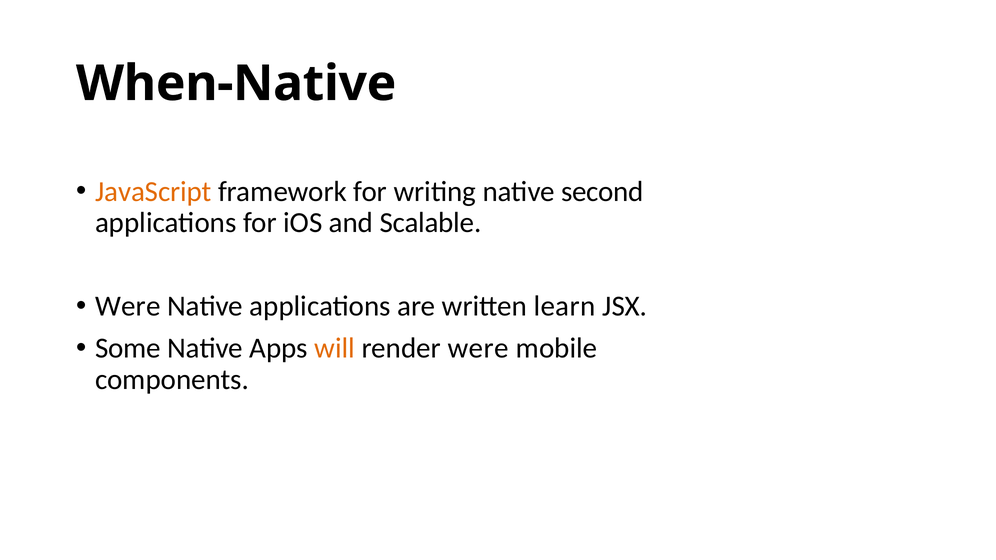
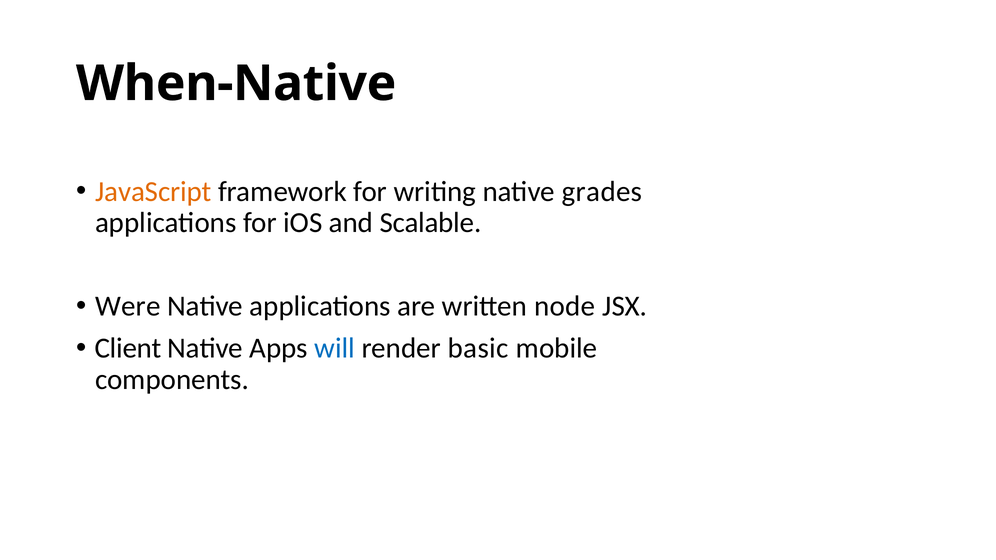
second: second -> grades
learn: learn -> node
Some: Some -> Client
will colour: orange -> blue
render were: were -> basic
